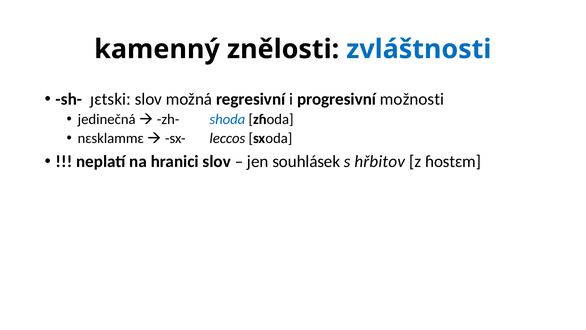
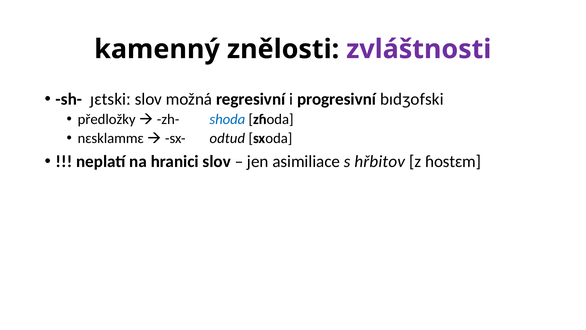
zvláštnosti colour: blue -> purple
možnosti: možnosti -> bɪdʒofski
jedinečná: jedinečná -> předložky
leccos: leccos -> odtud
souhlásek: souhlásek -> asimiliace
